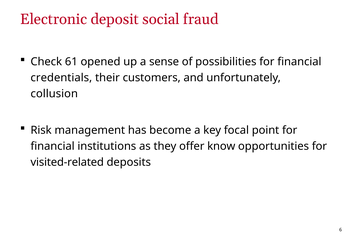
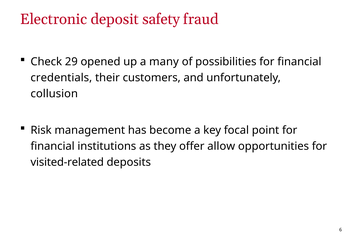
social: social -> safety
61: 61 -> 29
sense: sense -> many
know: know -> allow
